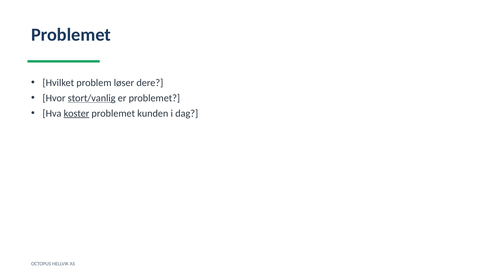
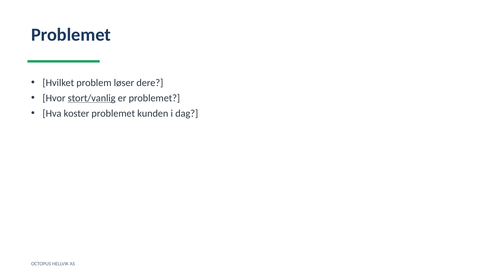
koster underline: present -> none
